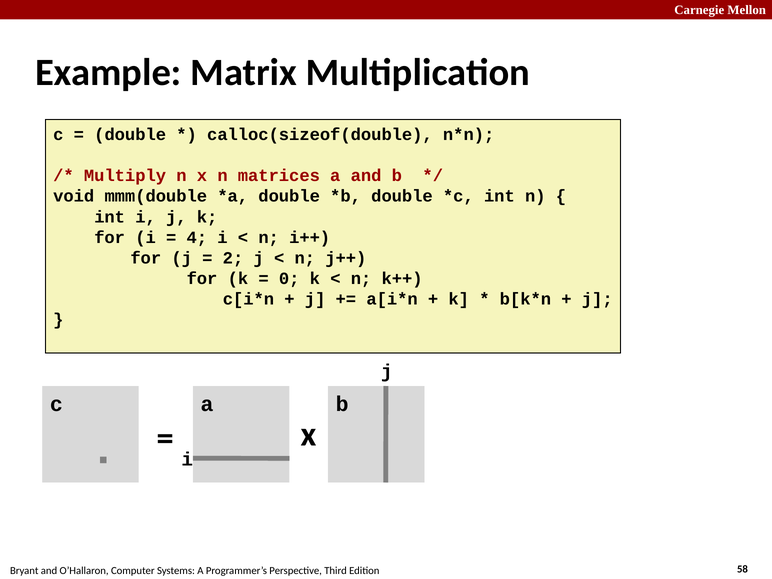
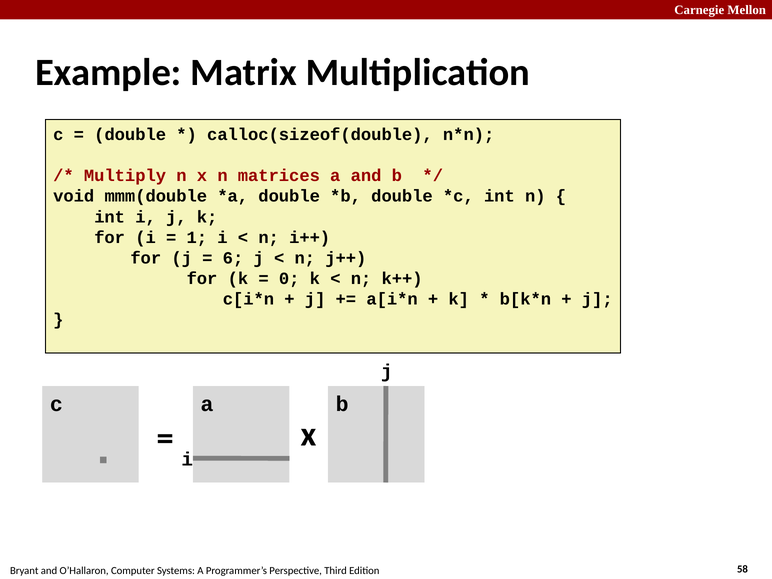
4: 4 -> 1
2: 2 -> 6
